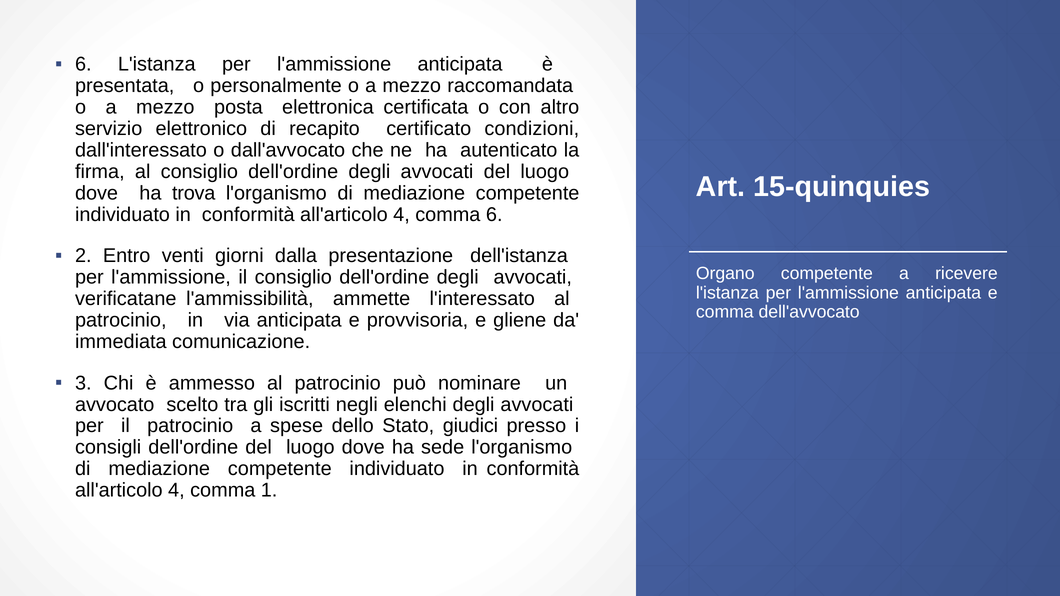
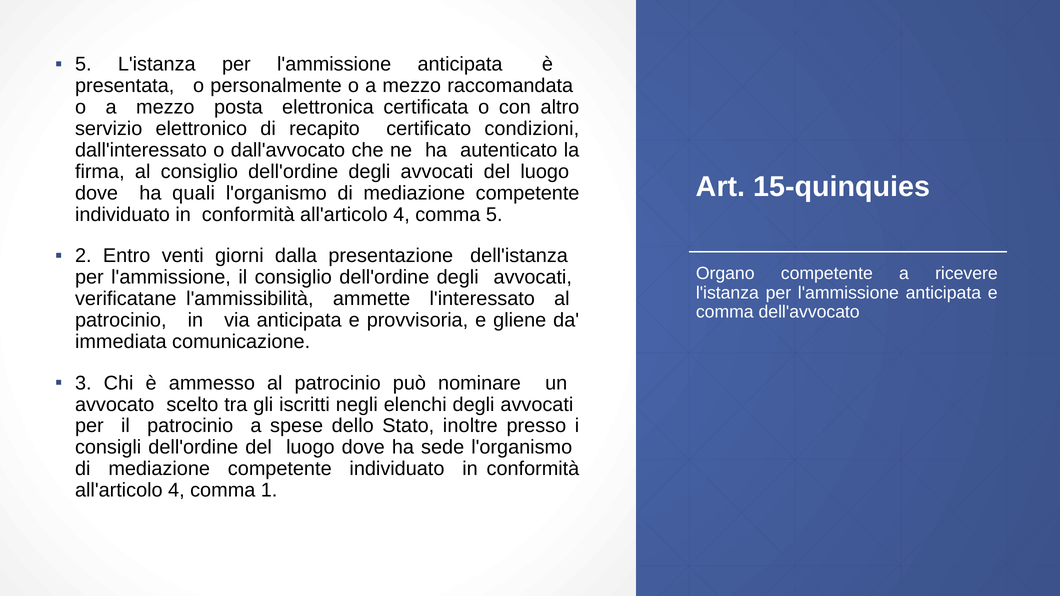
6 at (83, 64): 6 -> 5
trova: trova -> quali
comma 6: 6 -> 5
giudici: giudici -> inoltre
